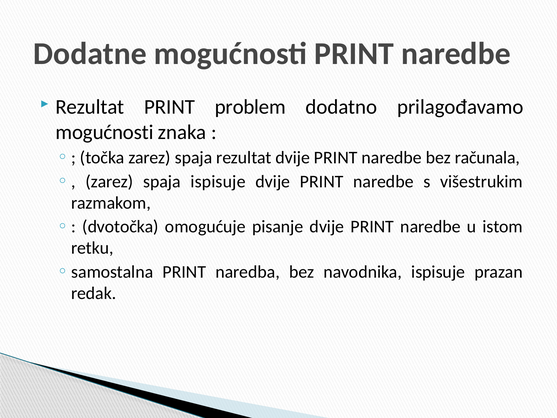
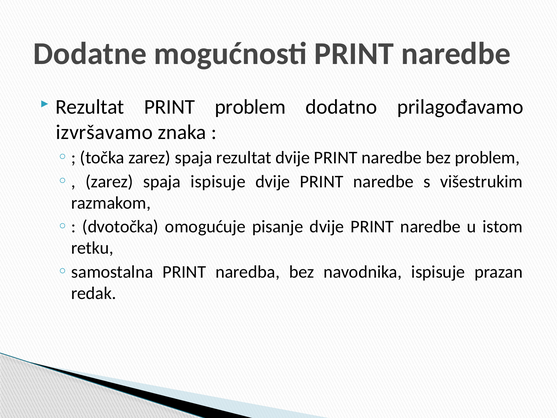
mogućnosti at (105, 132): mogućnosti -> izvršavamo
bez računala: računala -> problem
